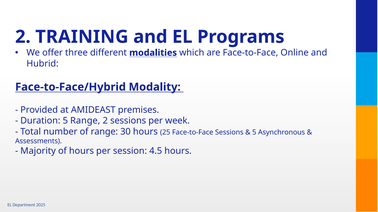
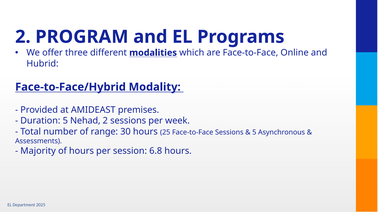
TRAINING: TRAINING -> PROGRAM
5 Range: Range -> Nehad
4.5: 4.5 -> 6.8
